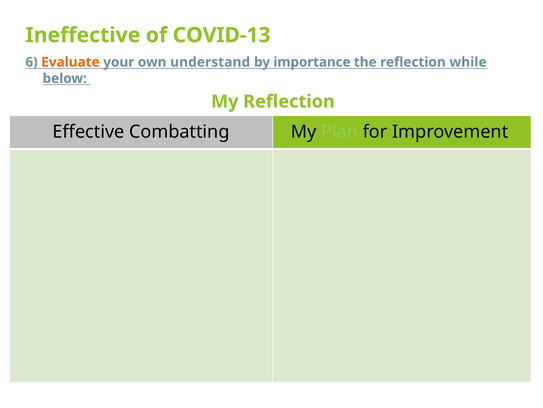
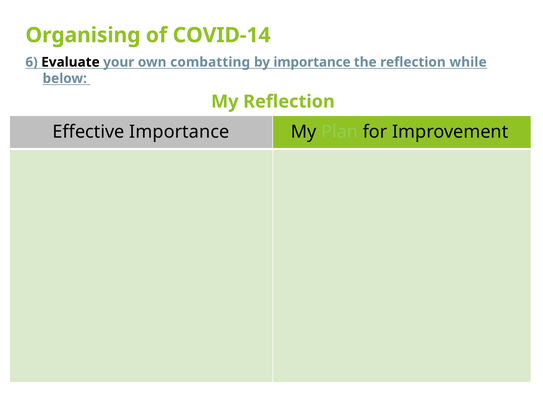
Ineffective: Ineffective -> Organising
COVID-13: COVID-13 -> COVID-14
Evaluate colour: orange -> black
understand: understand -> combatting
Effective Combatting: Combatting -> Importance
